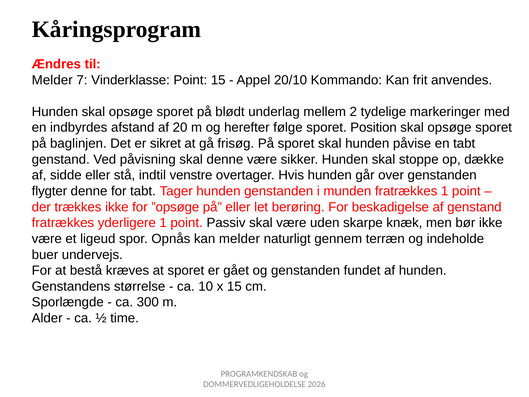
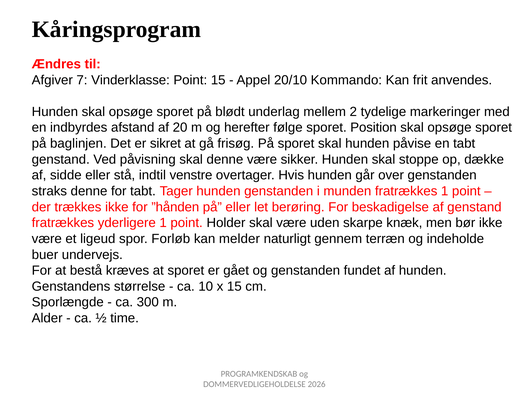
Melder at (52, 80): Melder -> Afgiver
flygter: flygter -> straks
”opsøge: ”opsøge -> ”hånden
Passiv: Passiv -> Holder
Opnås: Opnås -> Forløb
